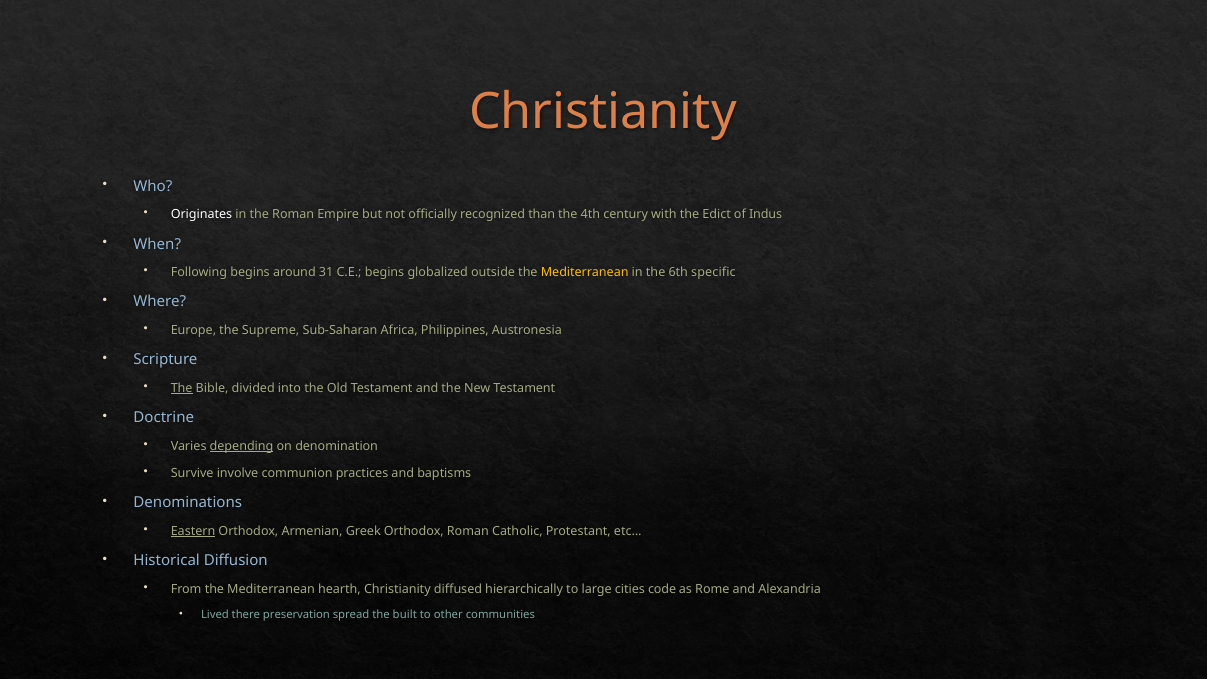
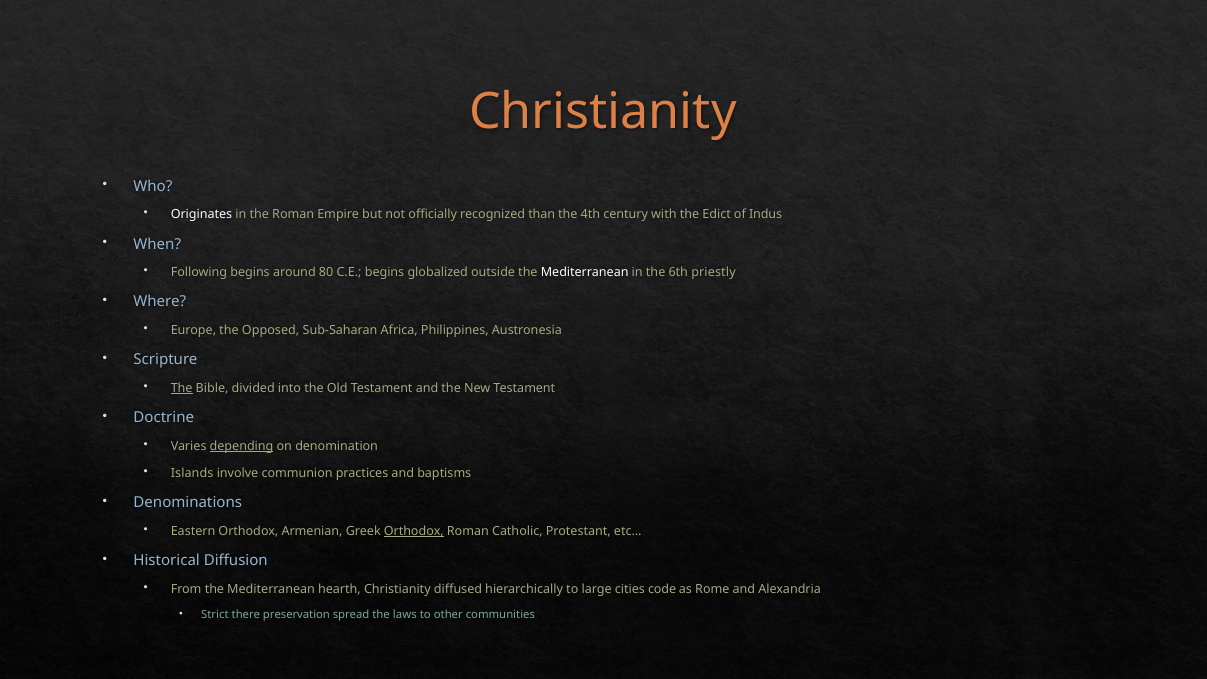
31: 31 -> 80
Mediterranean at (585, 273) colour: yellow -> white
specific: specific -> priestly
Supreme: Supreme -> Opposed
Survive: Survive -> Islands
Eastern underline: present -> none
Orthodox at (414, 531) underline: none -> present
Lived: Lived -> Strict
built: built -> laws
